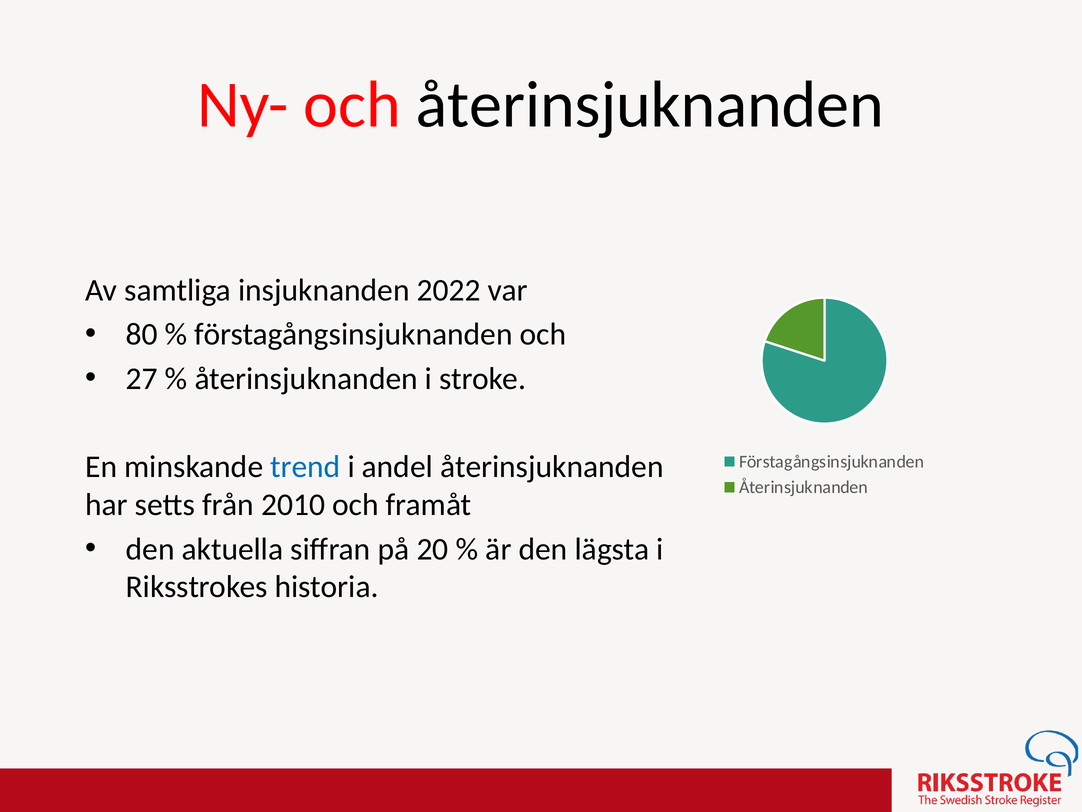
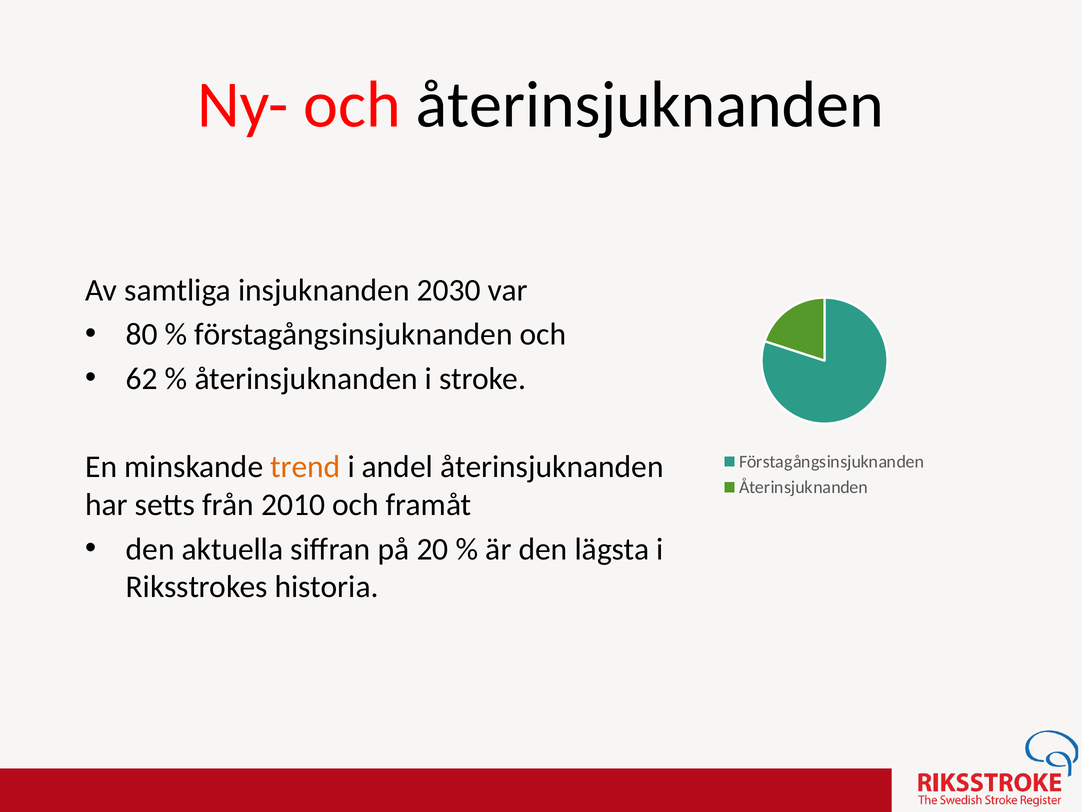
2022: 2022 -> 2030
27: 27 -> 62
trend colour: blue -> orange
